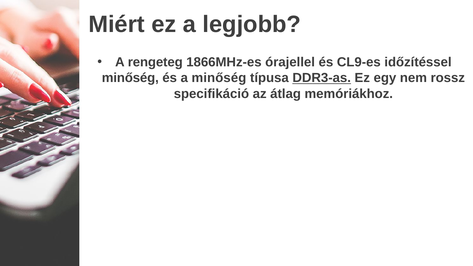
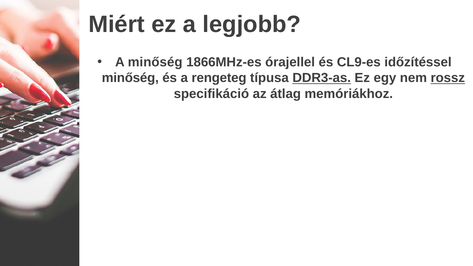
A rengeteg: rengeteg -> minőség
a minőség: minőség -> rengeteg
rossz underline: none -> present
